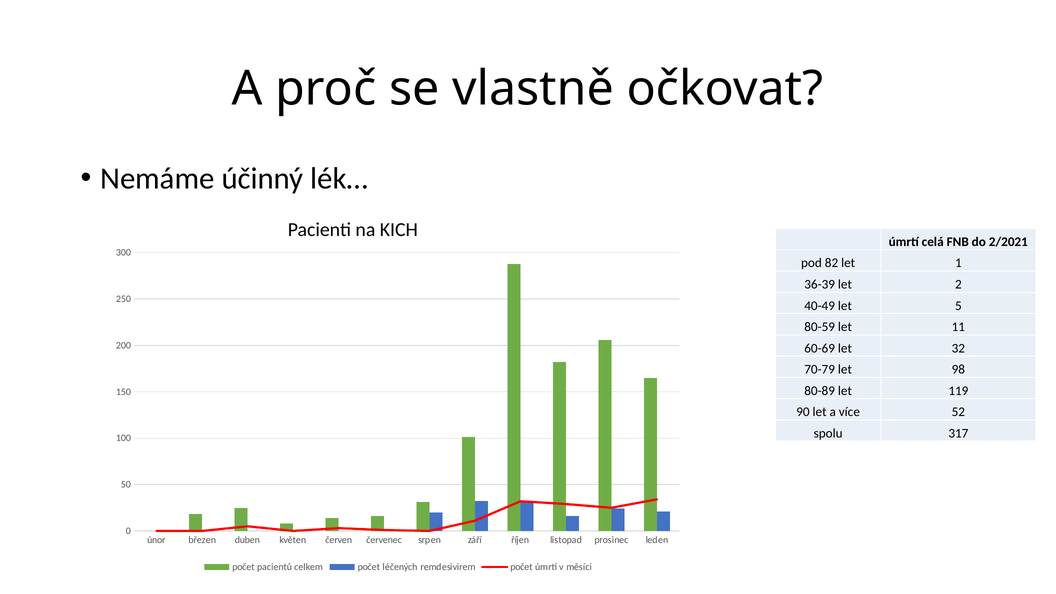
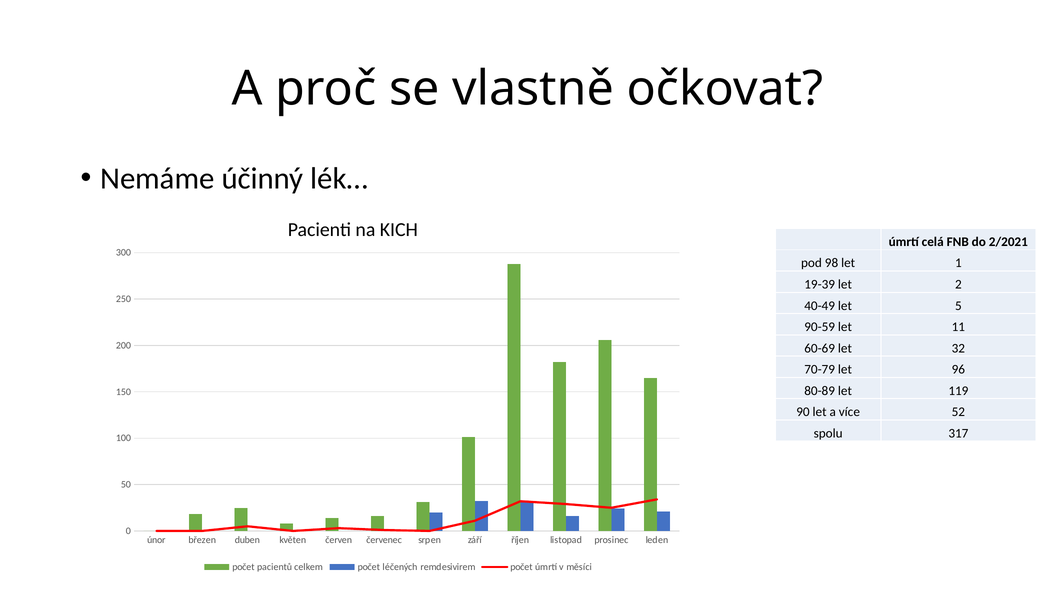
82: 82 -> 98
36-39: 36-39 -> 19-39
80-59: 80-59 -> 90-59
98: 98 -> 96
